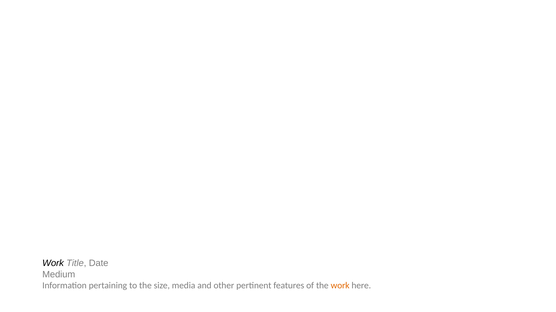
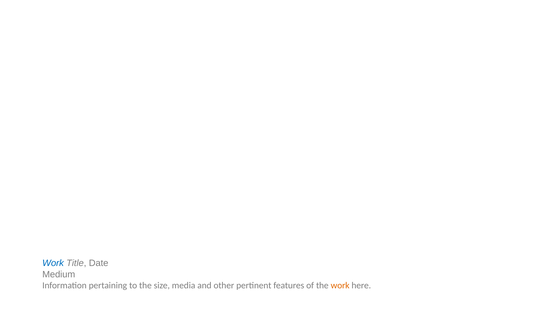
Work at (53, 264) colour: black -> blue
